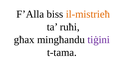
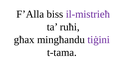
il-mistrieħ colour: orange -> purple
